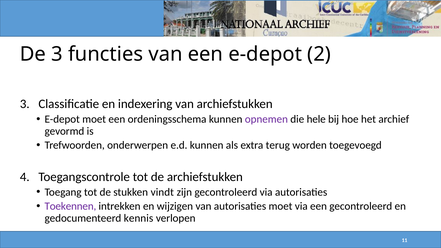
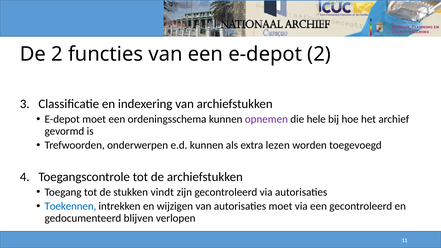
De 3: 3 -> 2
terug: terug -> lezen
Toekennen colour: purple -> blue
kennis: kennis -> blijven
